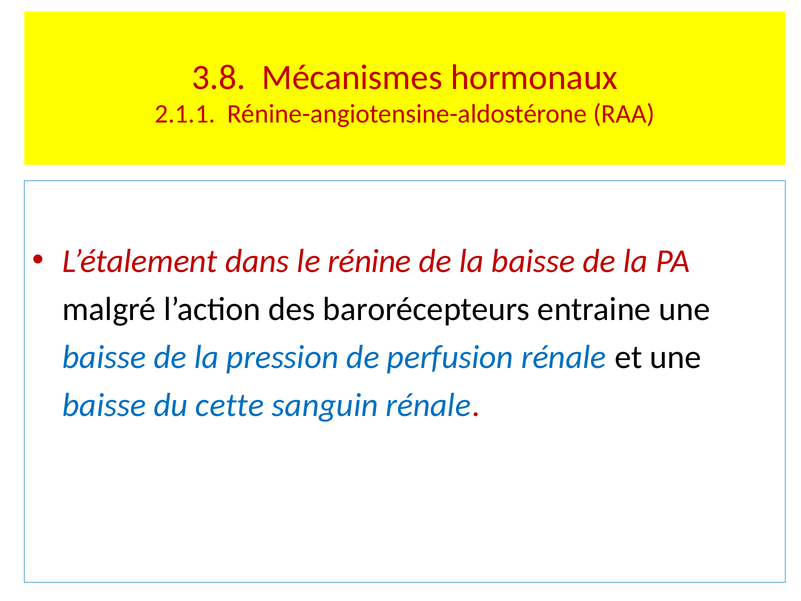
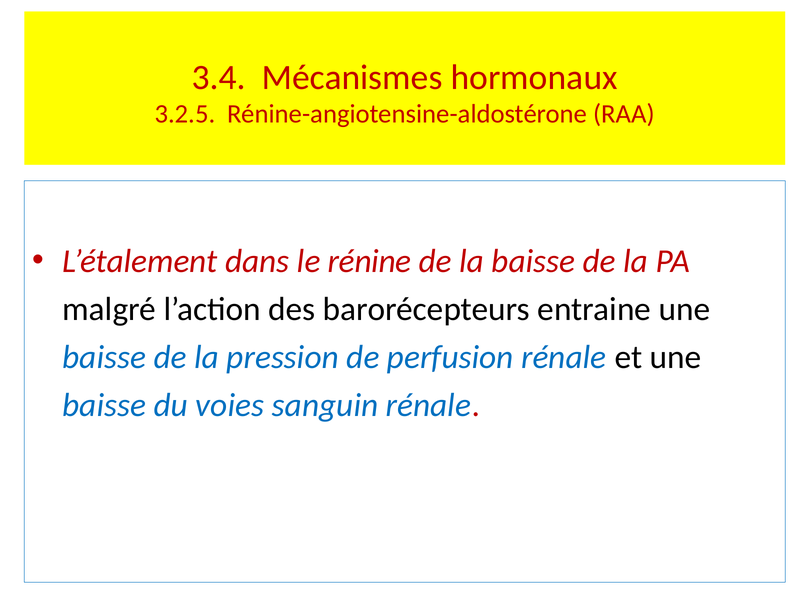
3.8: 3.8 -> 3.4
2.1.1: 2.1.1 -> 3.2.5
du cette: cette -> voies
